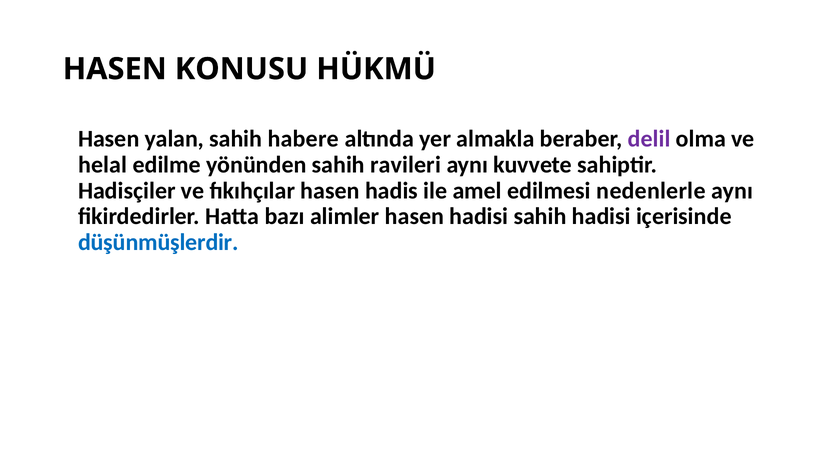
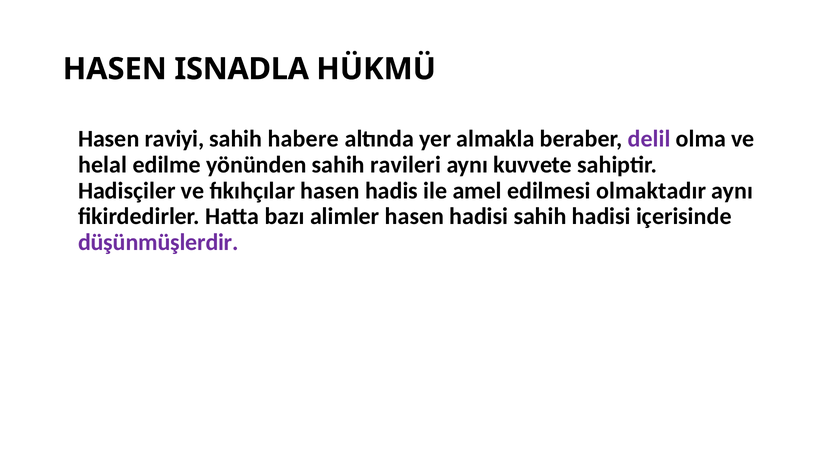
KONUSU: KONUSU -> ISNADLA
yalan: yalan -> raviyi
nedenlerle: nedenlerle -> olmaktadır
düşünmüşlerdir colour: blue -> purple
